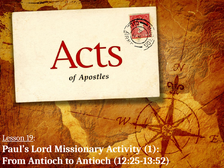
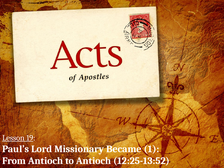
Activity: Activity -> Became
